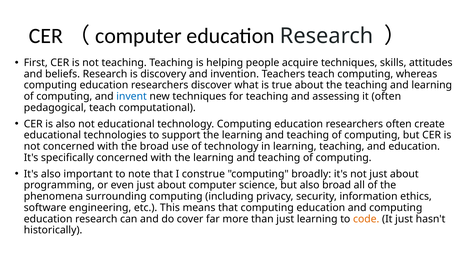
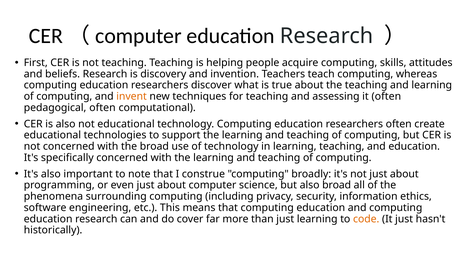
acquire techniques: techniques -> computing
invent colour: blue -> orange
pedagogical teach: teach -> often
